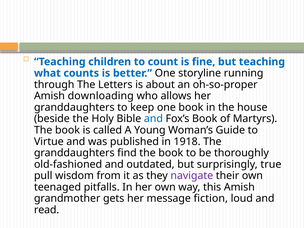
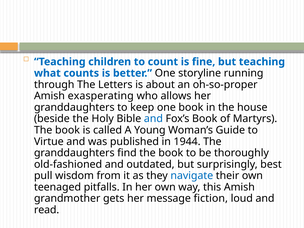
downloading: downloading -> exasperating
1918: 1918 -> 1944
true: true -> best
navigate colour: purple -> blue
